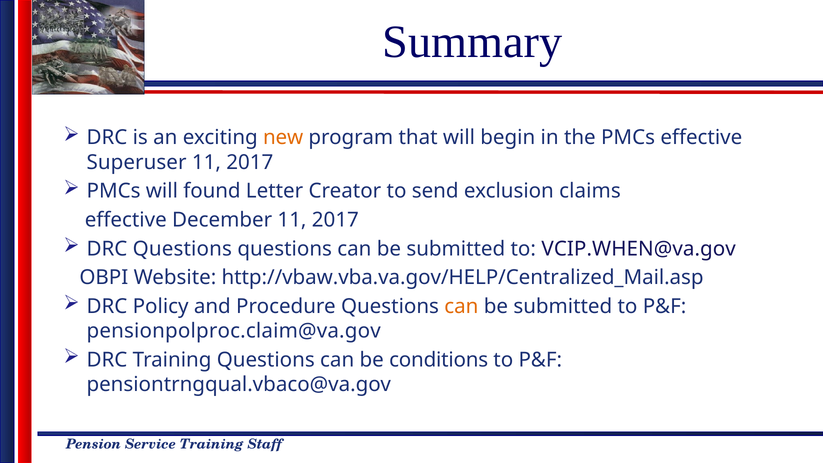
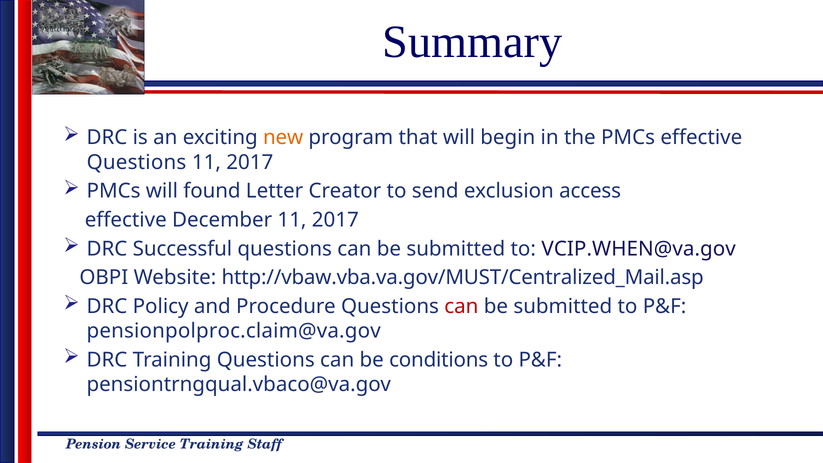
Superuser at (137, 162): Superuser -> Questions
claims: claims -> access
DRC Questions: Questions -> Successful
http://vbaw.vba.va.gov/HELP/Centralized_Mail.asp: http://vbaw.vba.va.gov/HELP/Centralized_Mail.asp -> http://vbaw.vba.va.gov/MUST/Centralized_Mail.asp
can at (461, 306) colour: orange -> red
